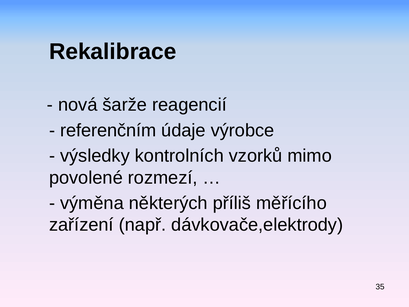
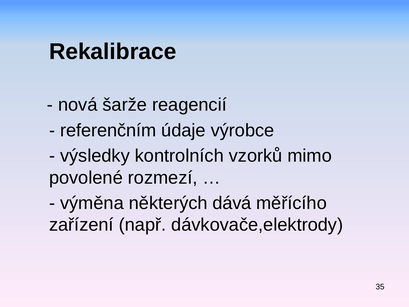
příliš: příliš -> dává
